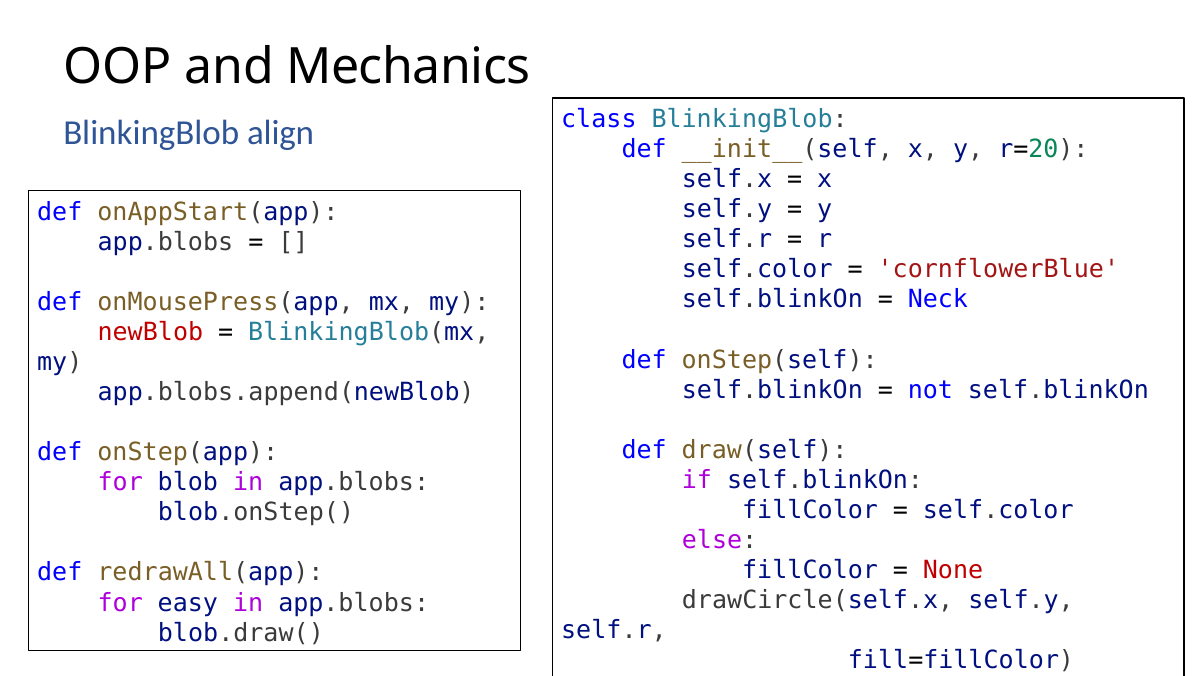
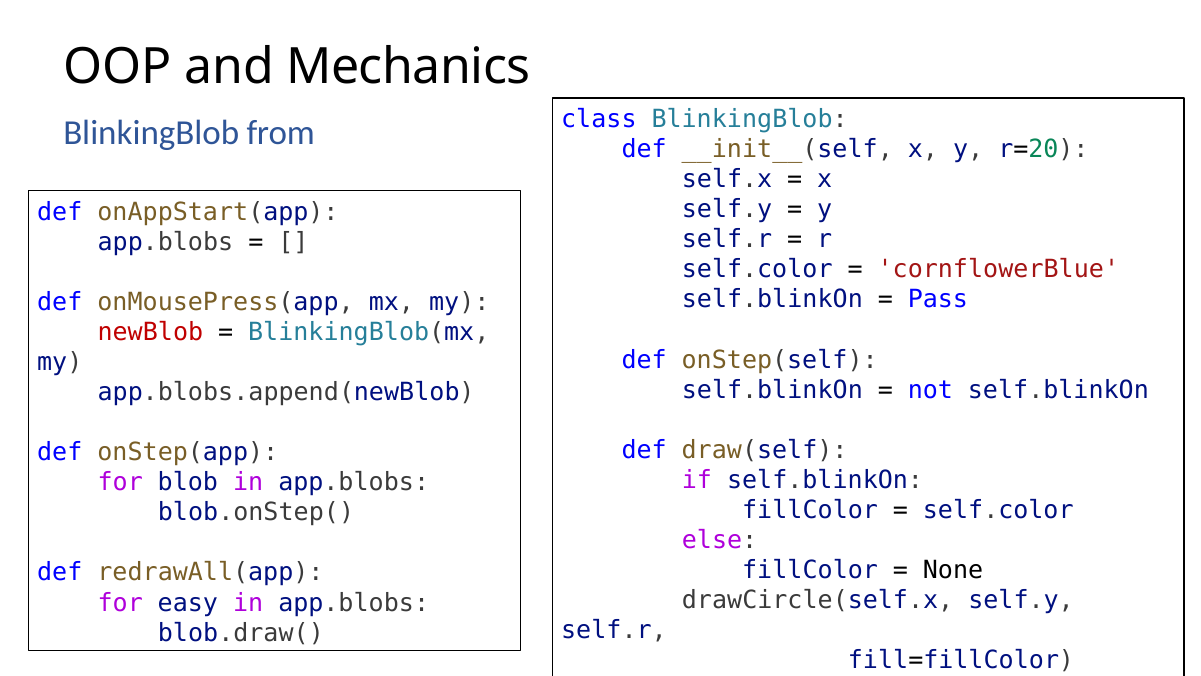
align: align -> from
Neck: Neck -> Pass
None colour: red -> black
